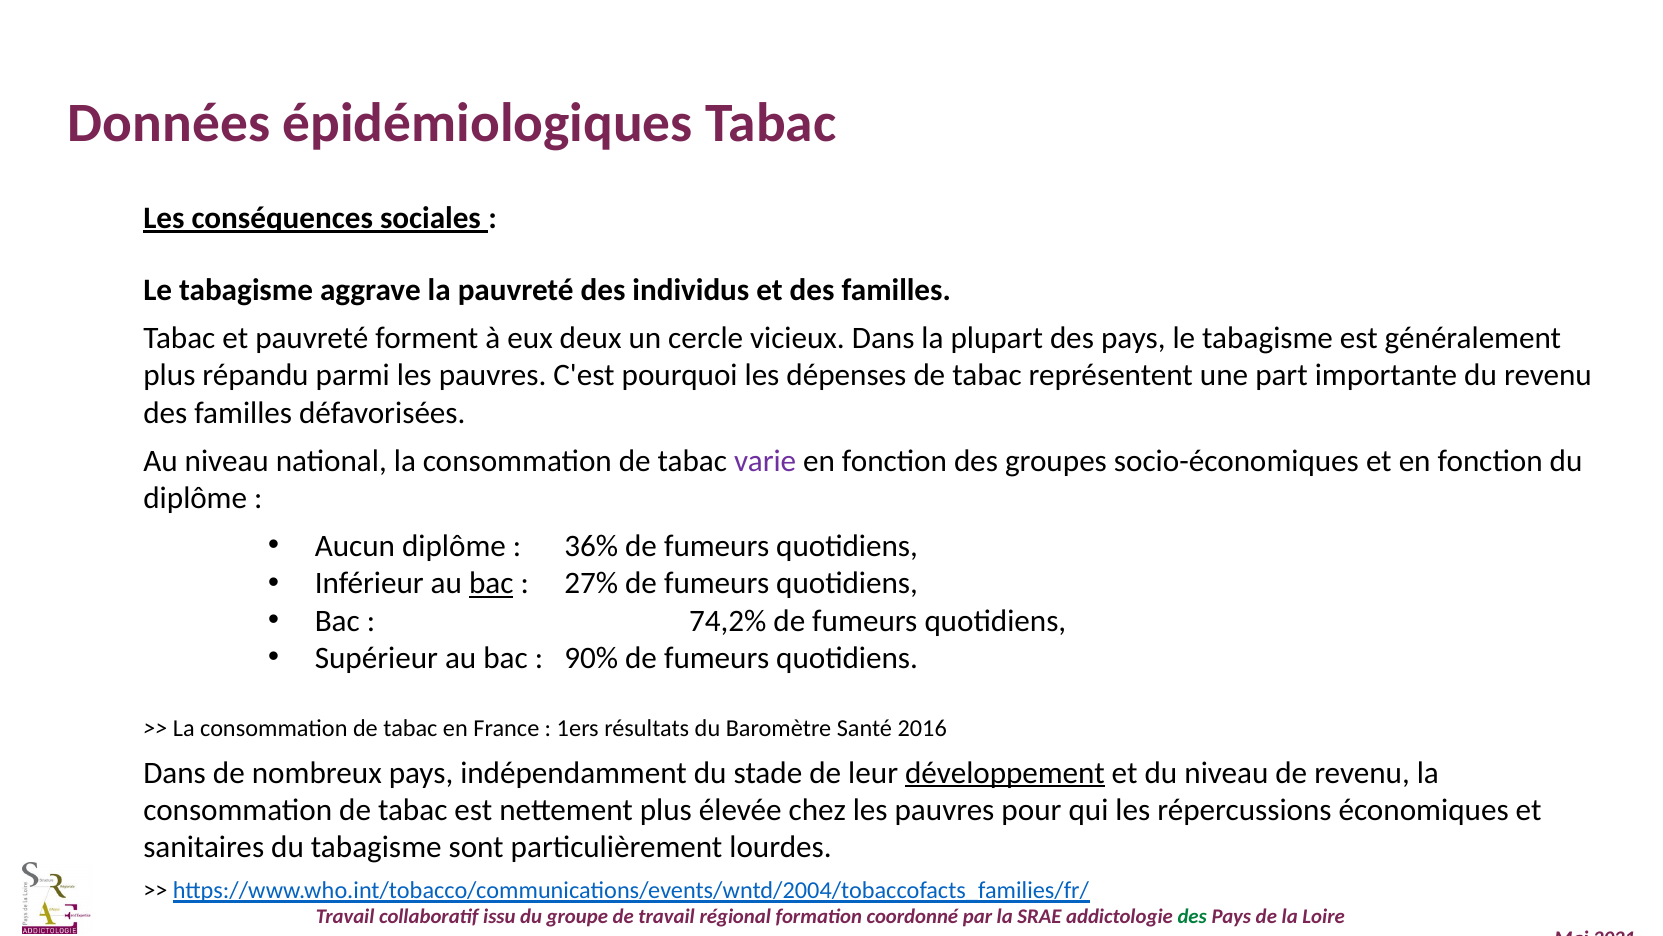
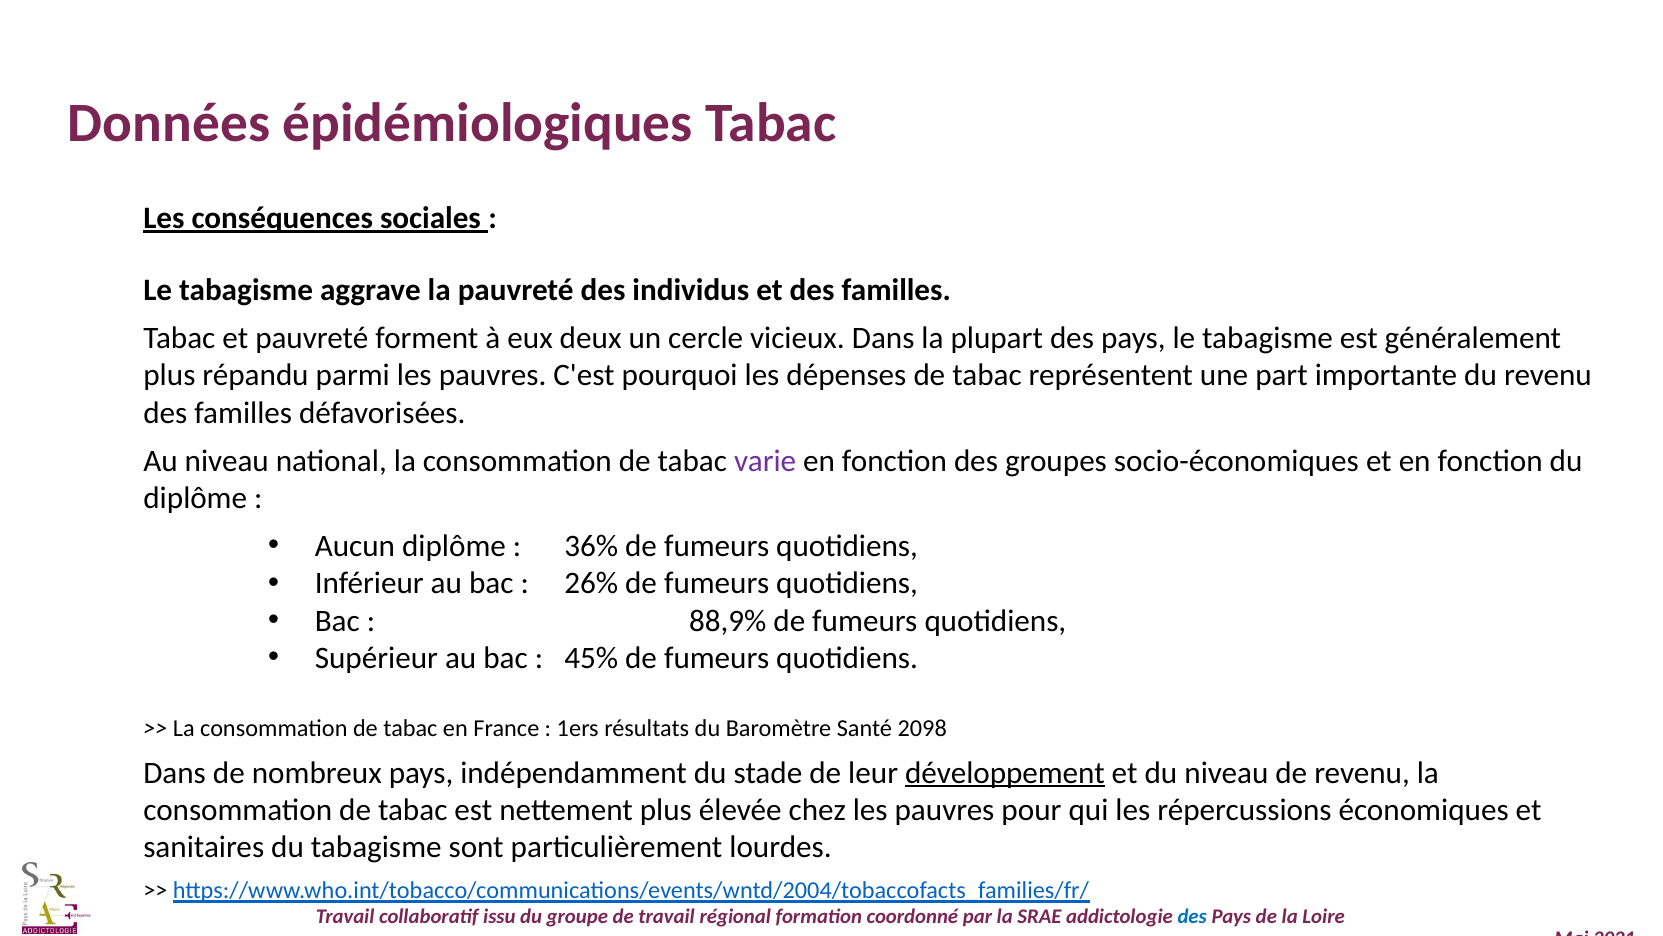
bac at (491, 583) underline: present -> none
27%: 27% -> 26%
74,2%: 74,2% -> 88,9%
90%: 90% -> 45%
2016: 2016 -> 2098
des at (1192, 916) colour: green -> blue
